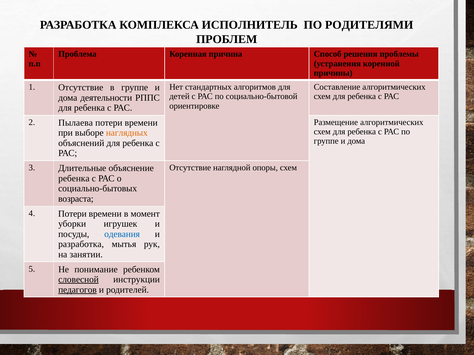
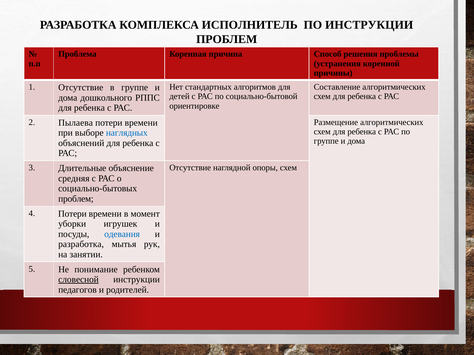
ПО РОДИТЕЛЯМИ: РОДИТЕЛЯМИ -> ИНСТРУКЦИИ
деятельности: деятельности -> дошкольного
наглядных colour: orange -> blue
ребенка at (74, 179): ребенка -> средняя
возраста at (76, 199): возраста -> проблем
педагогов underline: present -> none
